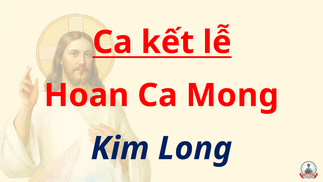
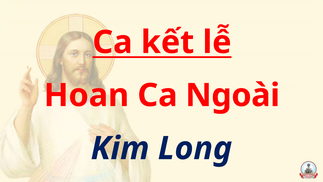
Mong: Mong -> Ngoài
